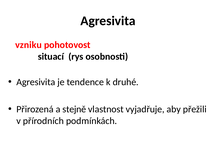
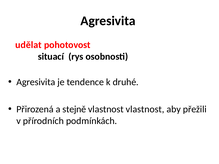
vzniku: vzniku -> udělat
vlastnost vyjadřuje: vyjadřuje -> vlastnost
